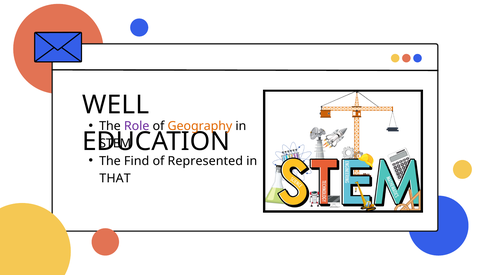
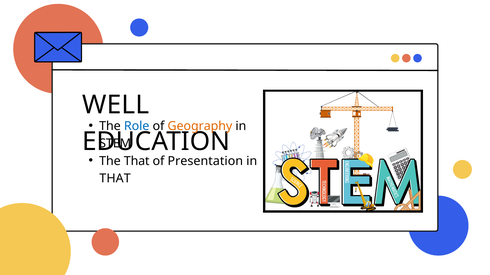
Role colour: purple -> blue
The Find: Find -> That
Represented: Represented -> Presentation
